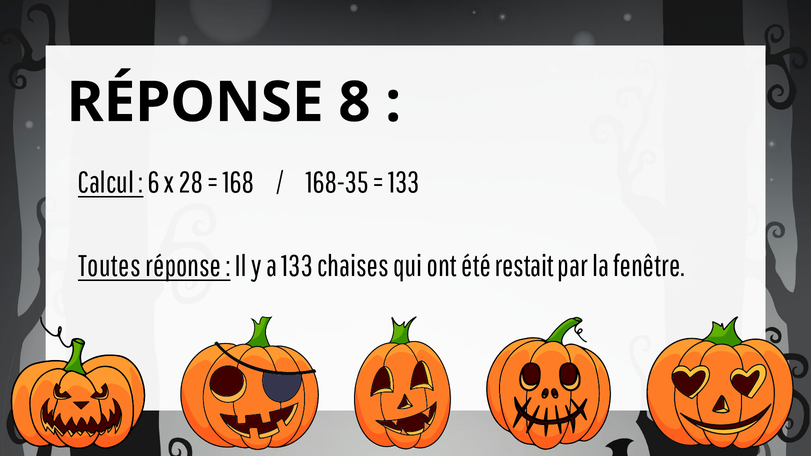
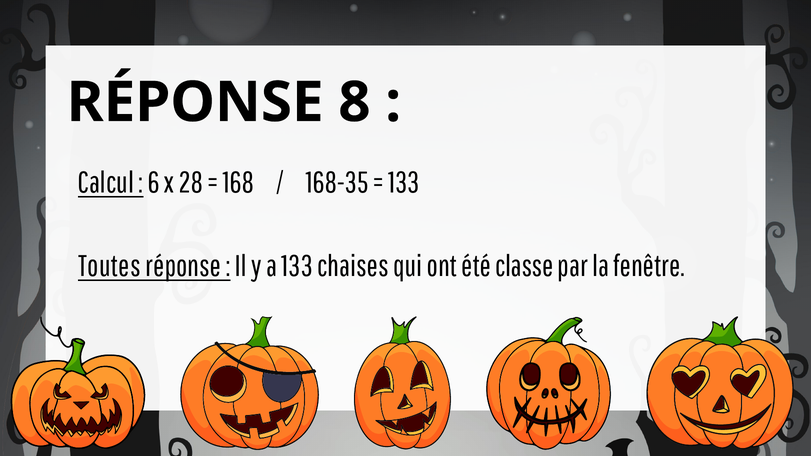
restait: restait -> classe
